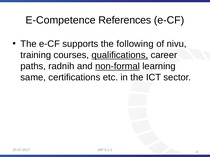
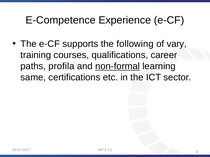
References: References -> Experience
nivu: nivu -> vary
qualifications underline: present -> none
radnih: radnih -> profila
